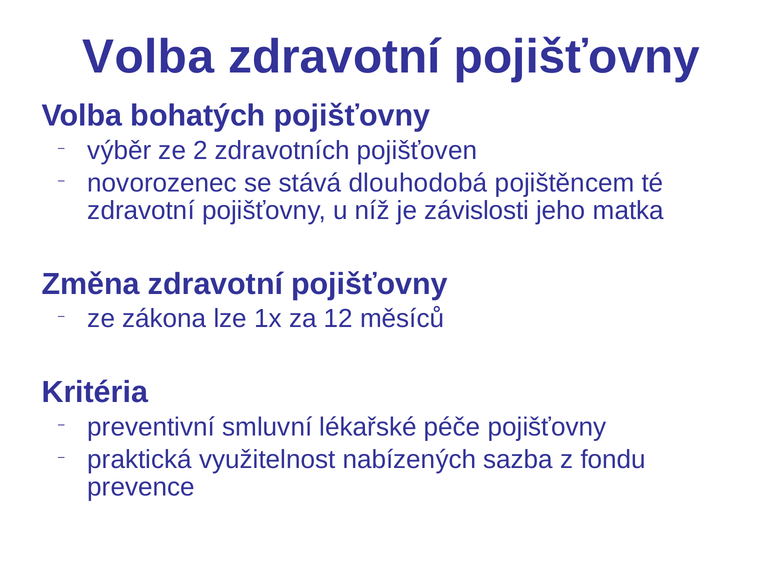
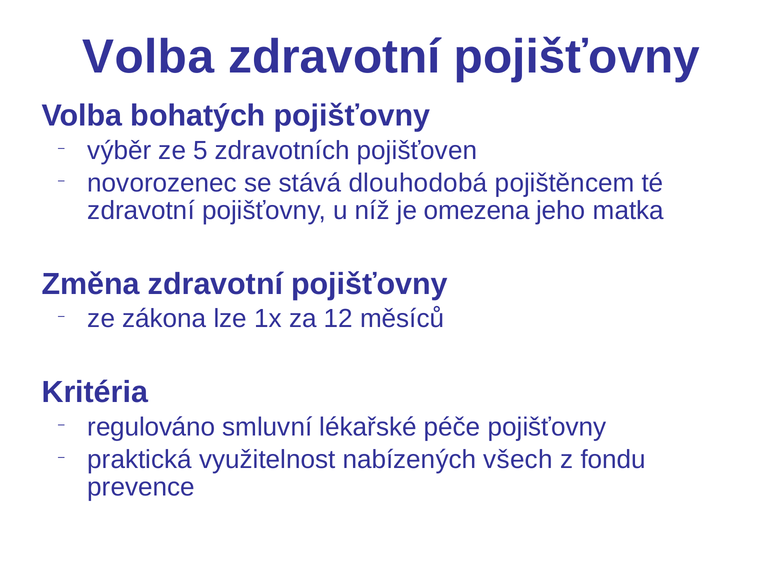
2: 2 -> 5
závislosti: závislosti -> omezena
preventivní: preventivní -> regulováno
sazba: sazba -> všech
